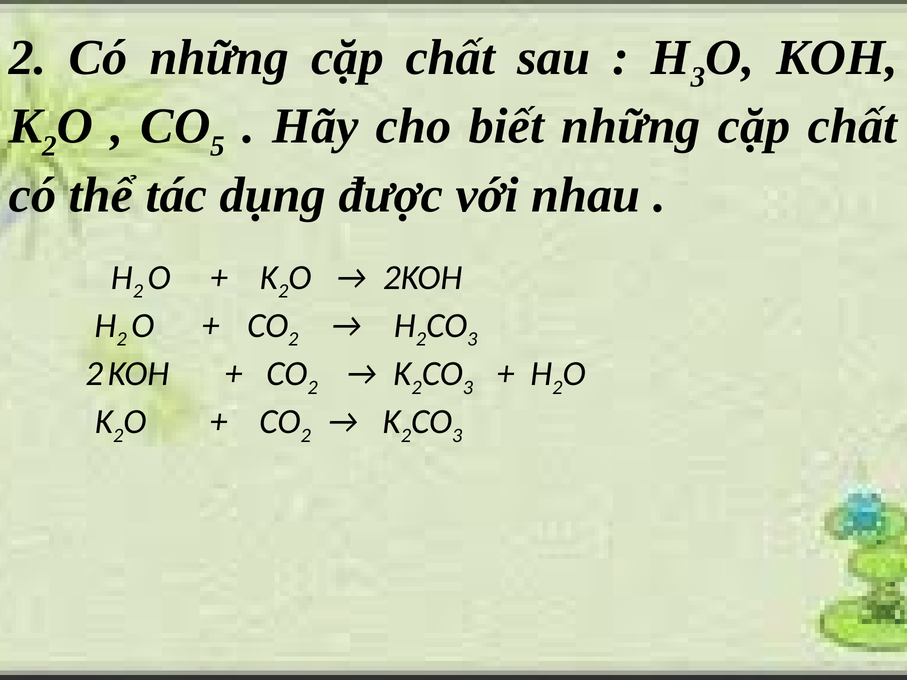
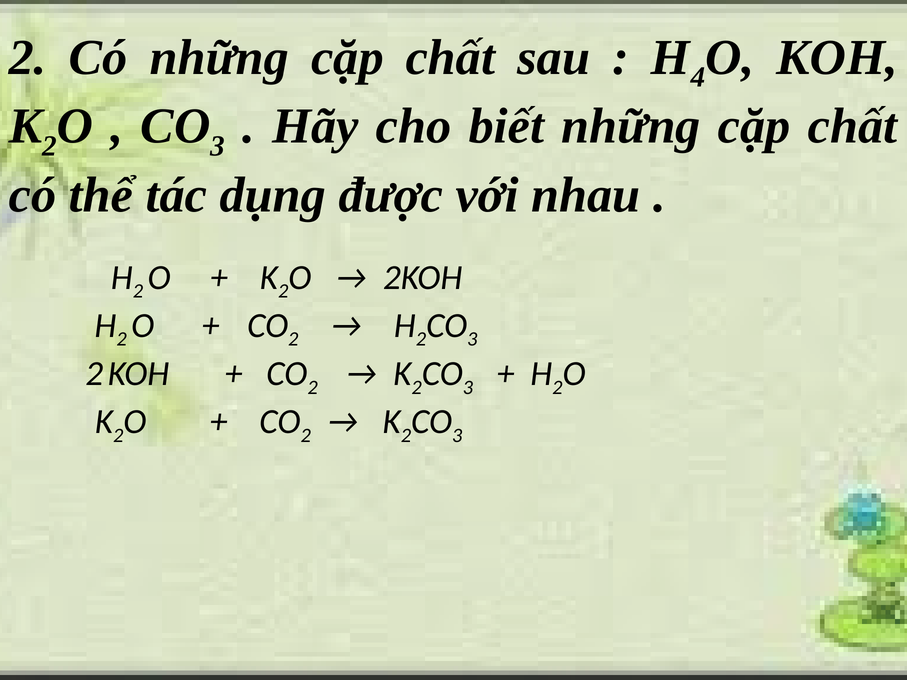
3 at (698, 77): 3 -> 4
5 at (218, 146): 5 -> 3
